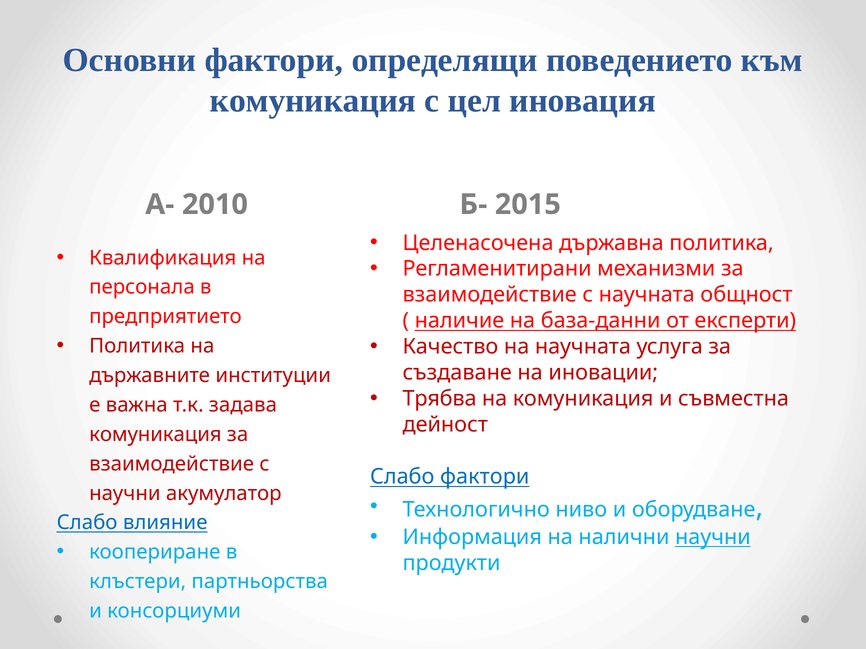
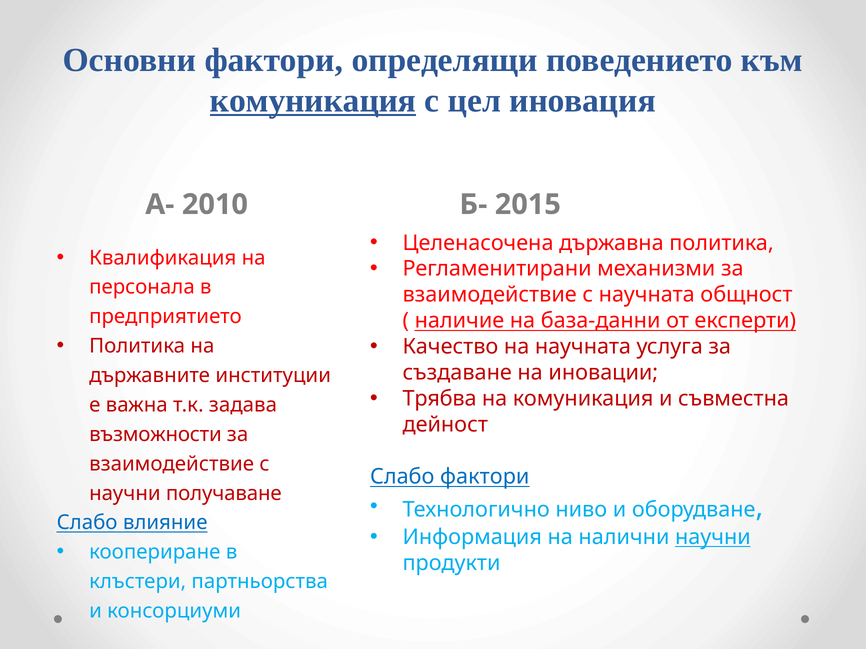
комуникация at (313, 101) underline: none -> present
комуникация at (155, 435): комуникация -> възможности
акумулатор: акумулатор -> получаване
